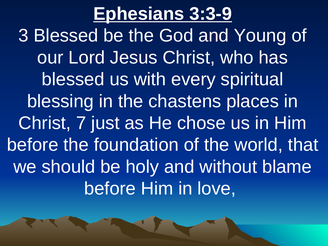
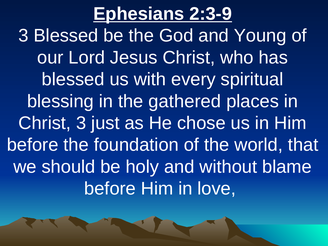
3:3-9: 3:3-9 -> 2:3-9
chastens: chastens -> gathered
Christ 7: 7 -> 3
